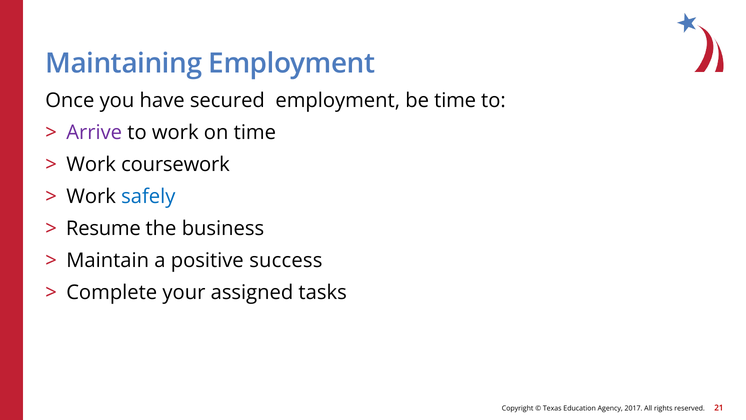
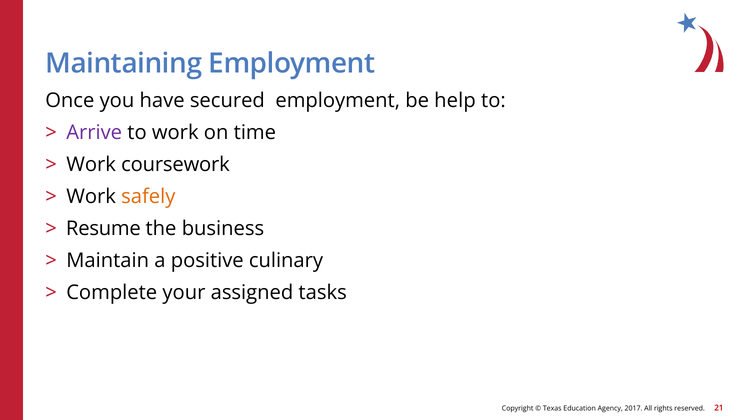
be time: time -> help
safely colour: blue -> orange
success: success -> culinary
